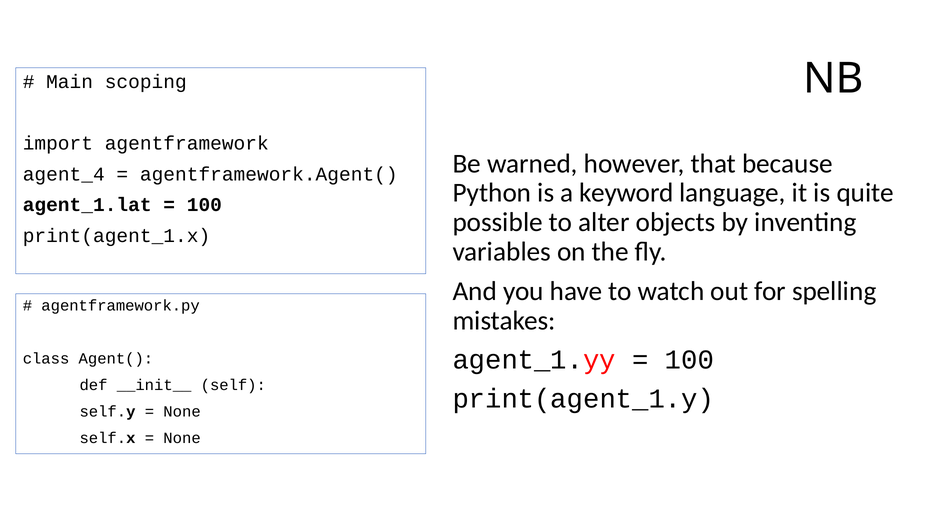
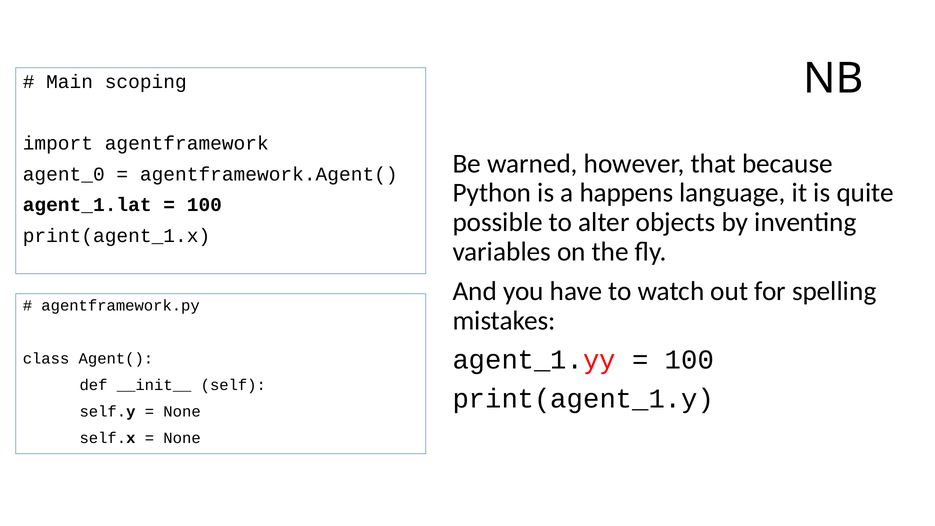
agent_4: agent_4 -> agent_0
keyword: keyword -> happens
